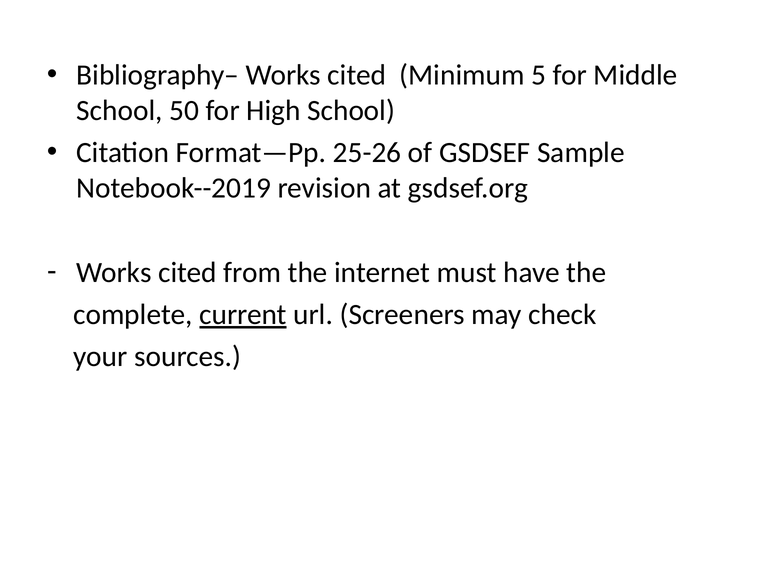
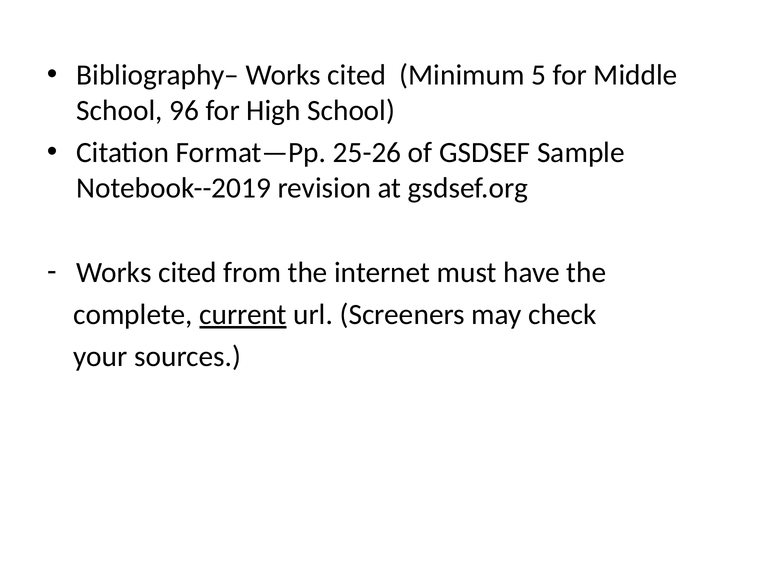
50: 50 -> 96
